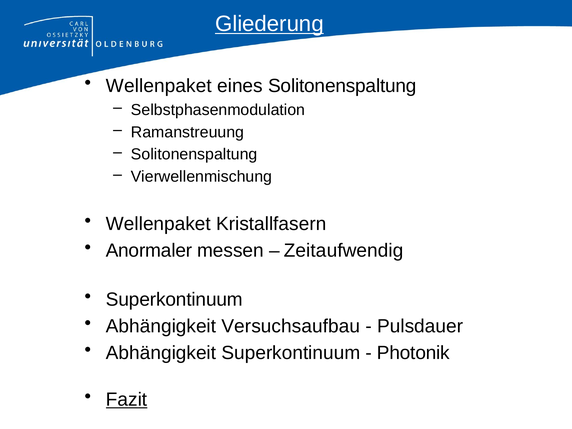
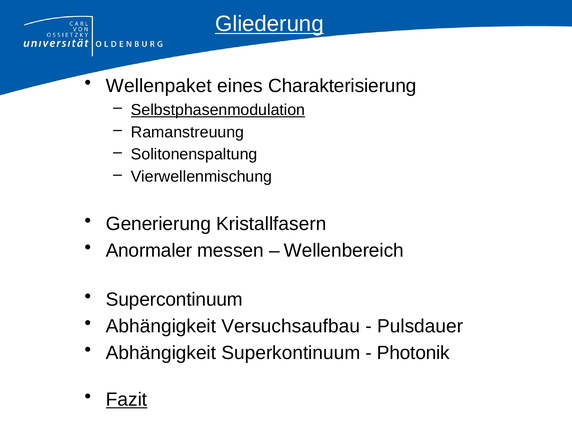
eines Solitonenspaltung: Solitonenspaltung -> Charakterisierung
Selbstphasenmodulation underline: none -> present
Wellenpaket at (158, 224): Wellenpaket -> Generierung
Zeitaufwendig: Zeitaufwendig -> Wellenbereich
Superkontinuum at (174, 300): Superkontinuum -> Supercontinuum
